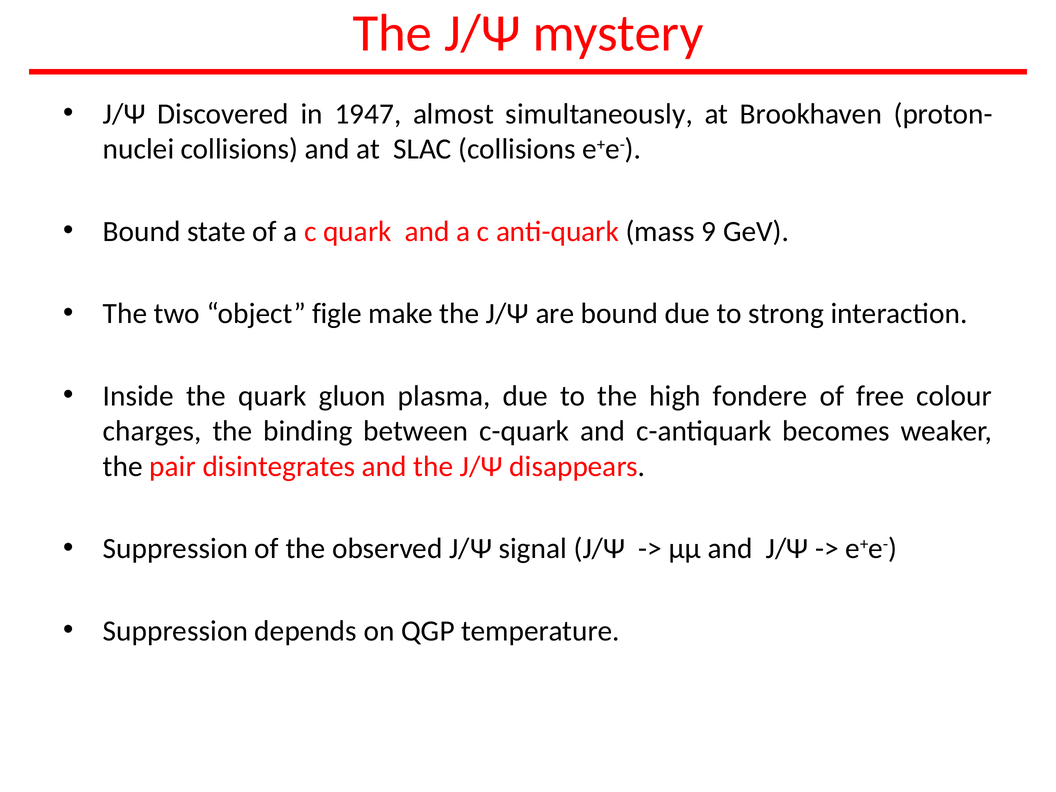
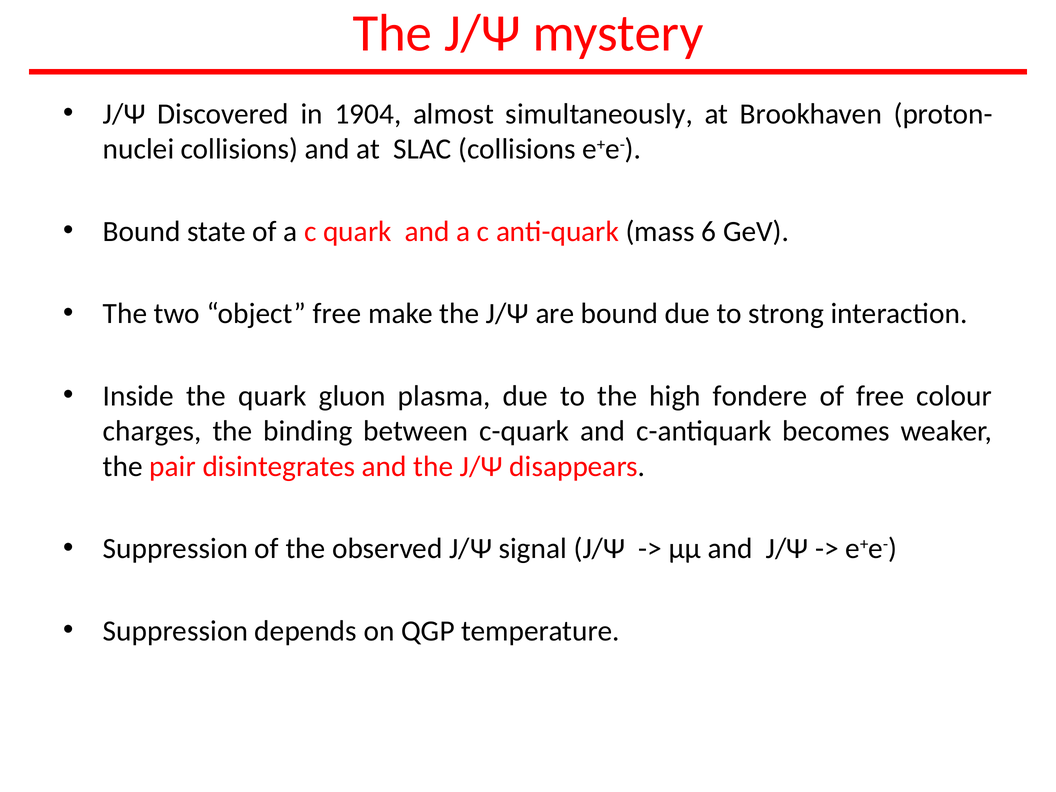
1947: 1947 -> 1904
9: 9 -> 6
object figle: figle -> free
